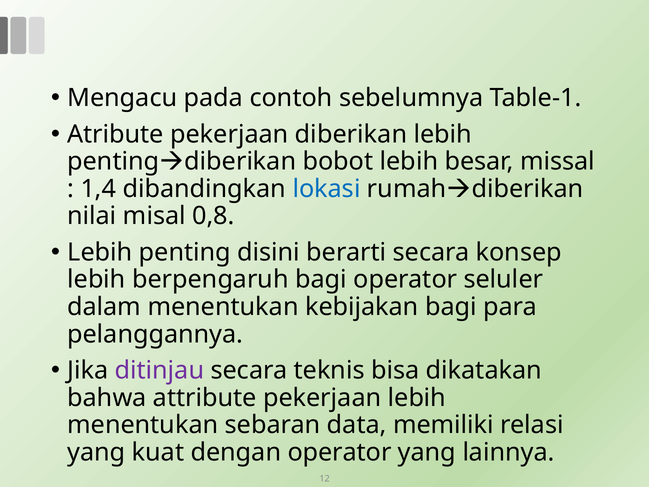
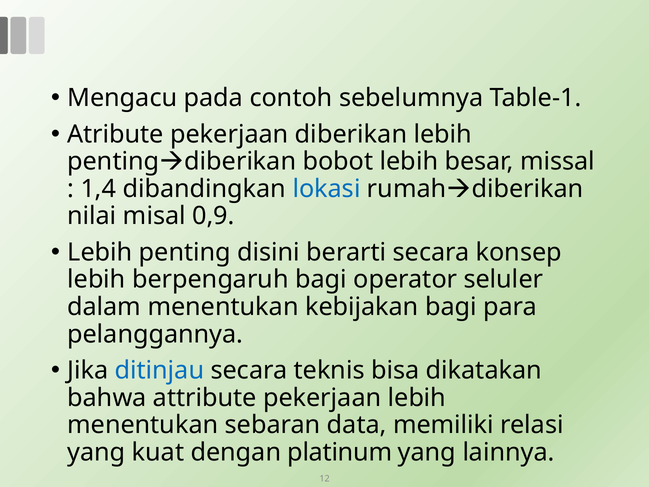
0,8: 0,8 -> 0,9
ditinjau colour: purple -> blue
dengan operator: operator -> platinum
